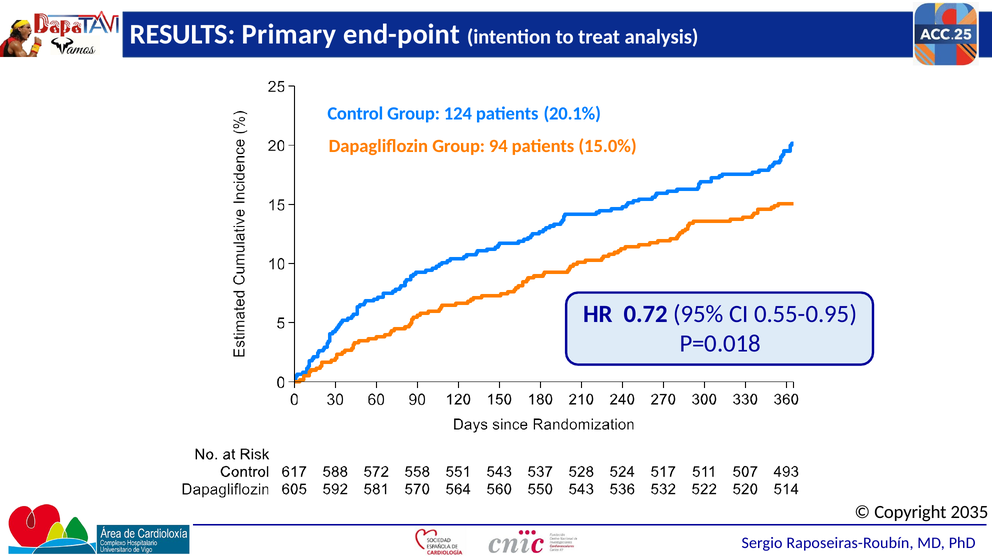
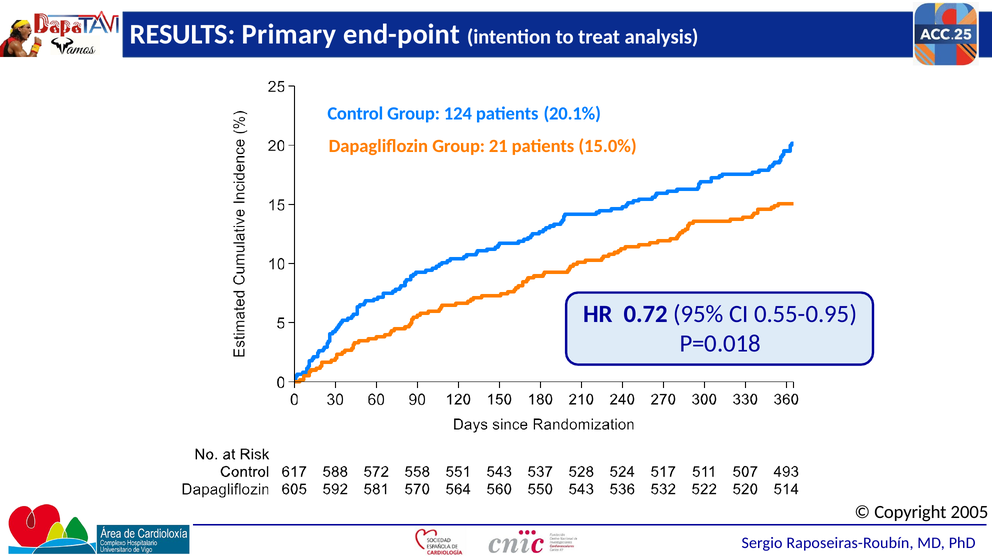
94: 94 -> 21
2035: 2035 -> 2005
